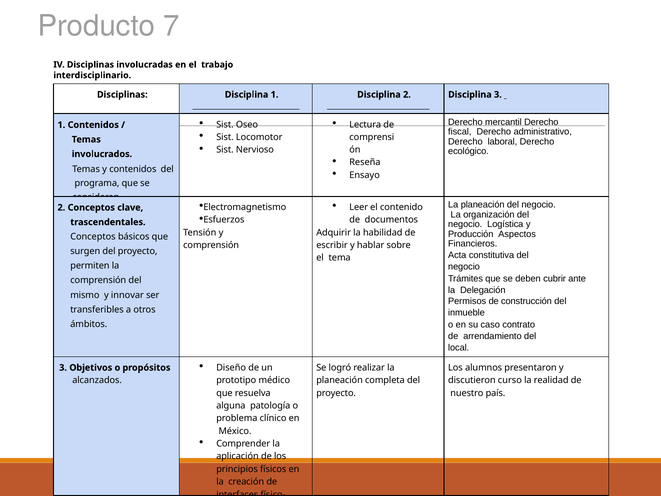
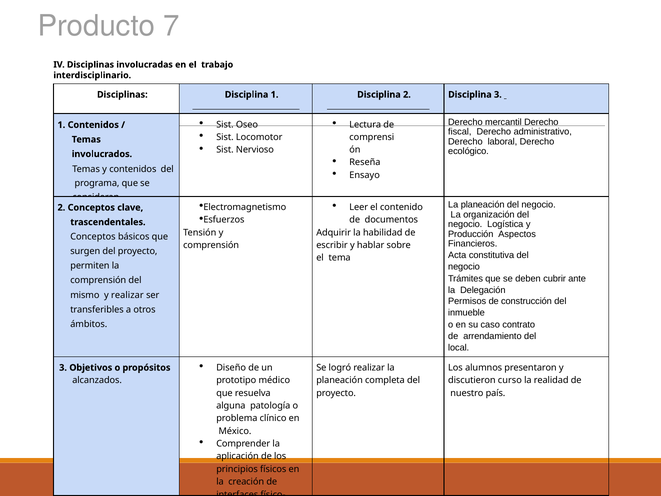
y innovar: innovar -> realizar
